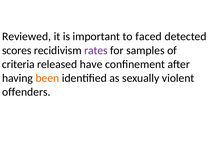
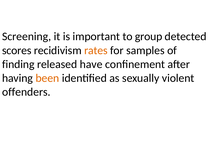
Reviewed: Reviewed -> Screening
faced: faced -> group
rates colour: purple -> orange
criteria: criteria -> finding
